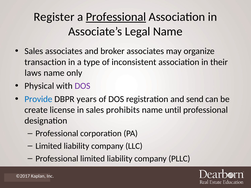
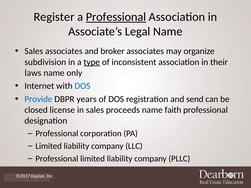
transaction: transaction -> subdivision
type underline: none -> present
Physical: Physical -> Internet
DOS at (82, 86) colour: purple -> blue
create: create -> closed
prohibits: prohibits -> proceeds
until: until -> faith
